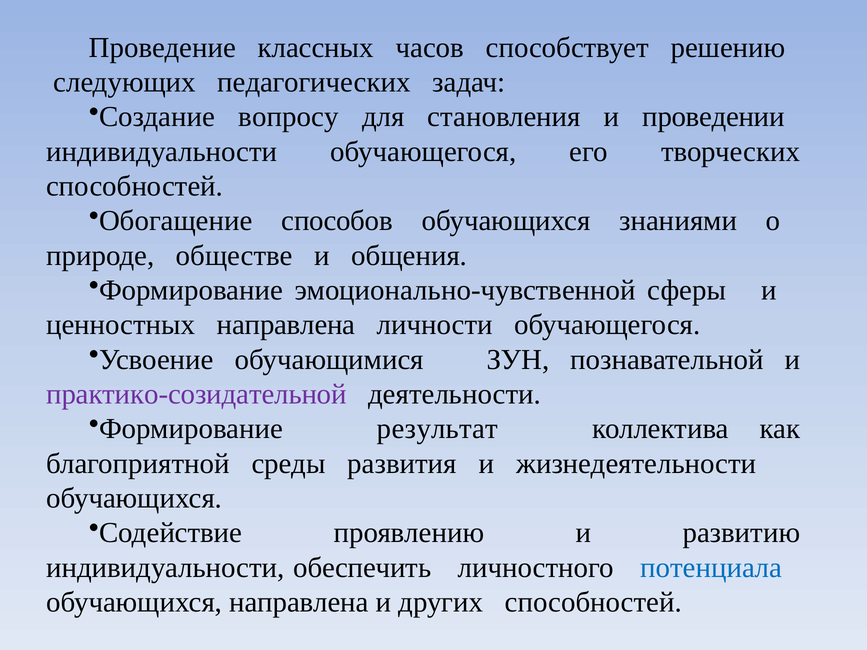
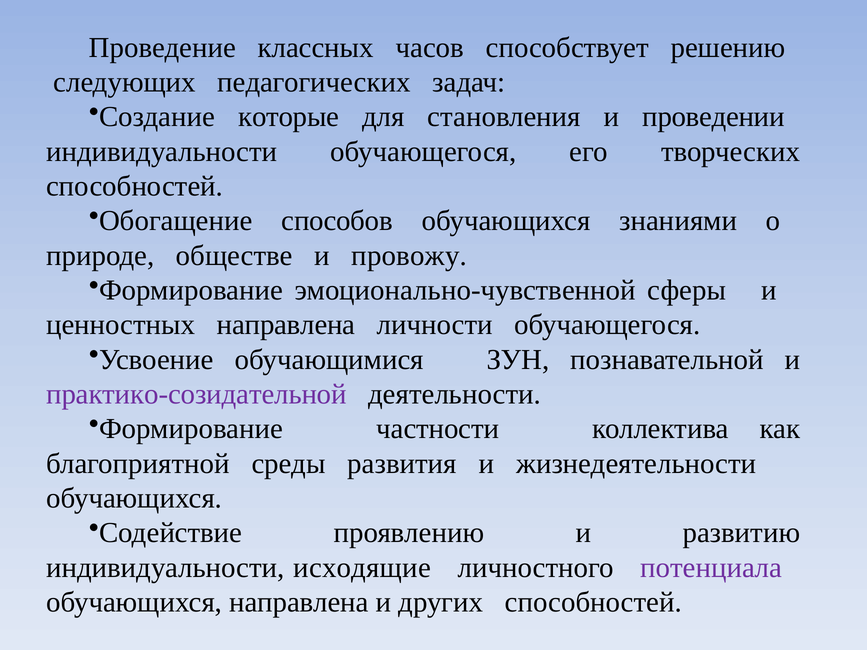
вопросу: вопросу -> которые
общения: общения -> провожу
результат: результат -> частности
обеспечить: обеспечить -> исходящие
потенциала colour: blue -> purple
